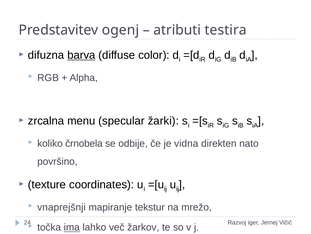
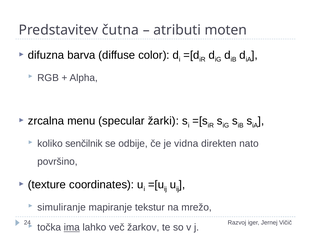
ogenj: ogenj -> čutna
testira: testira -> moten
barva underline: present -> none
črnobela: črnobela -> senčilnik
vnaprejšnji: vnaprejšnji -> simuliranje
